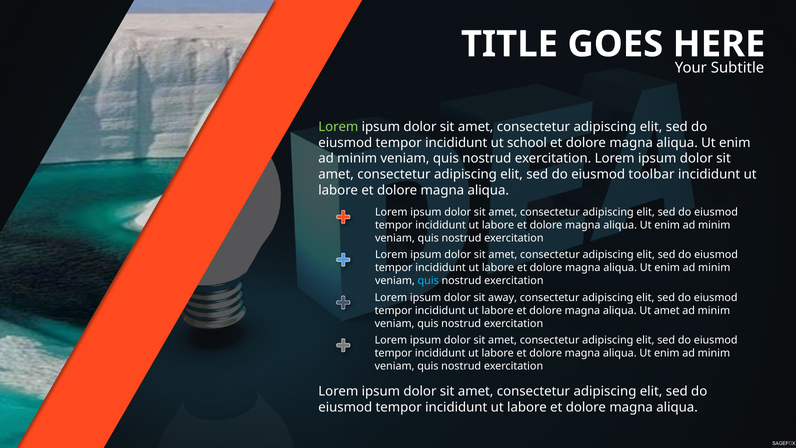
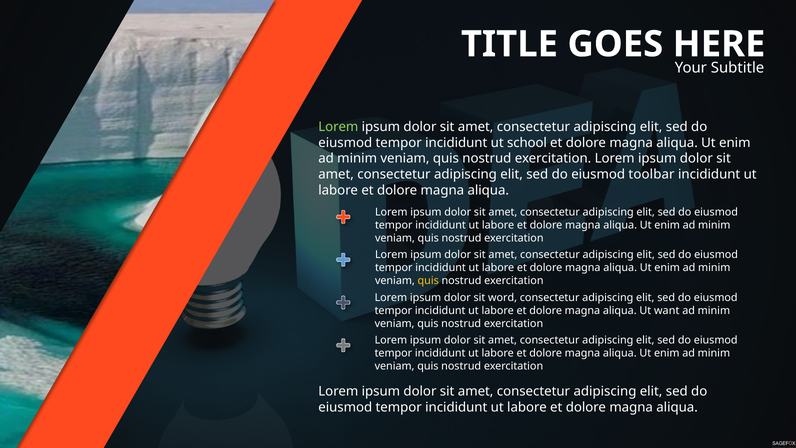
quis at (428, 281) colour: light blue -> yellow
away: away -> word
Ut amet: amet -> want
